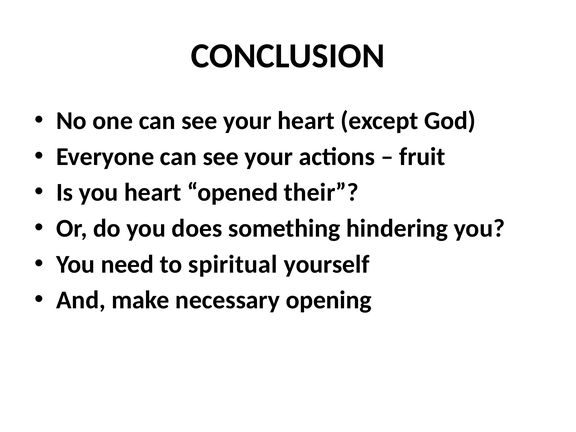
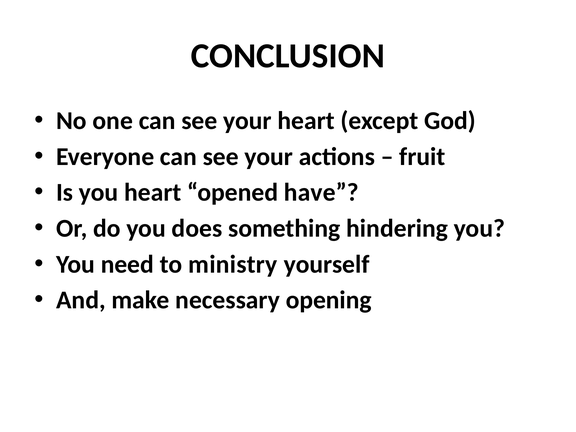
their: their -> have
spiritual: spiritual -> ministry
